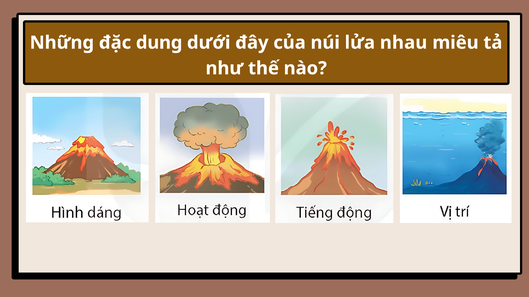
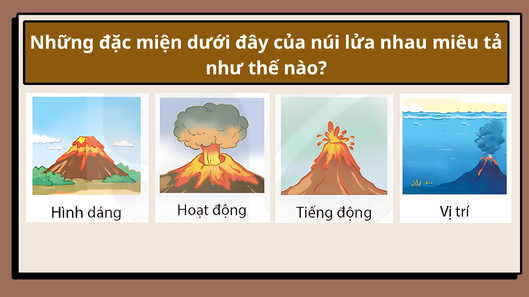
dung: dung -> miện
